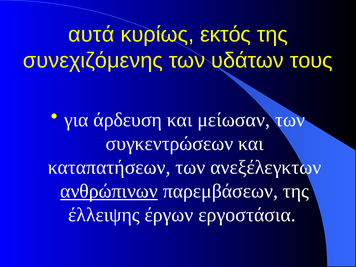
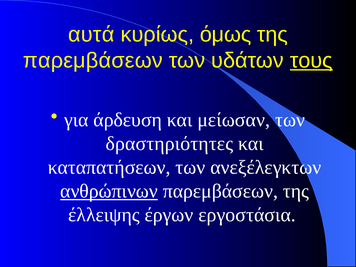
εκτός: εκτός -> όμως
συνεχιζόμενης at (93, 61): συνεχιζόμενης -> παρεμβάσεων
τους underline: none -> present
συγκεντρώσεων: συγκεντρώσεων -> δραστηριότητες
